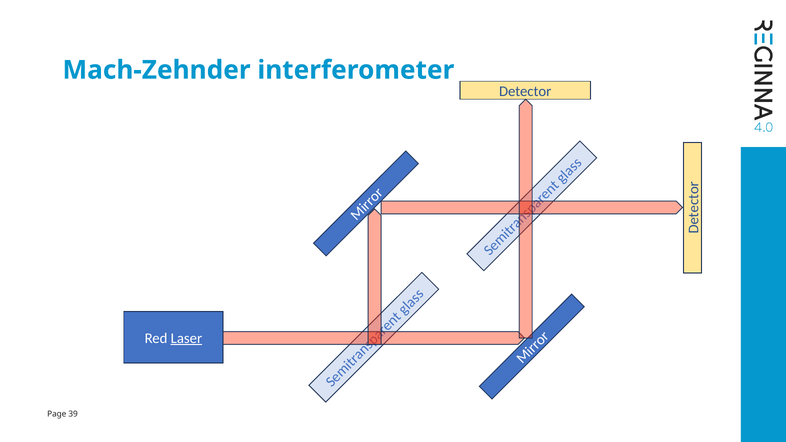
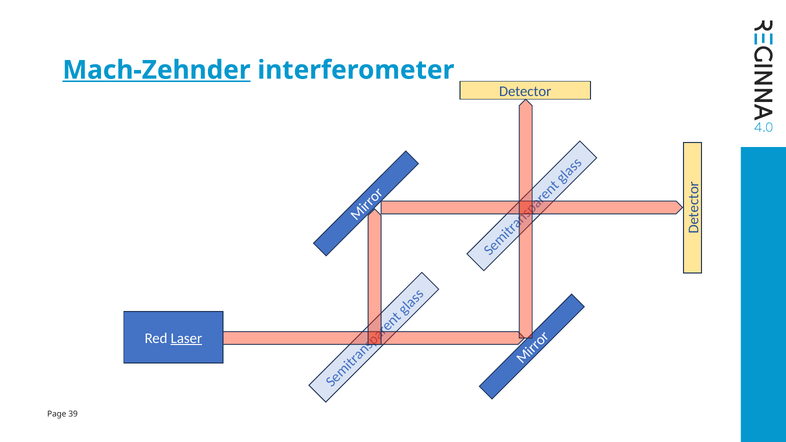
Mach-Zehnder underline: none -> present
